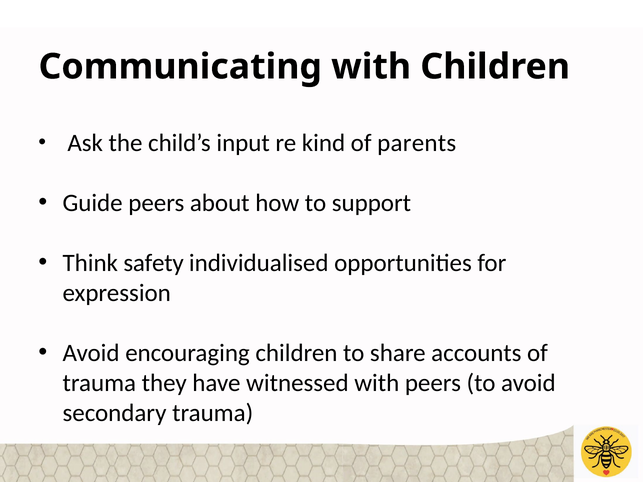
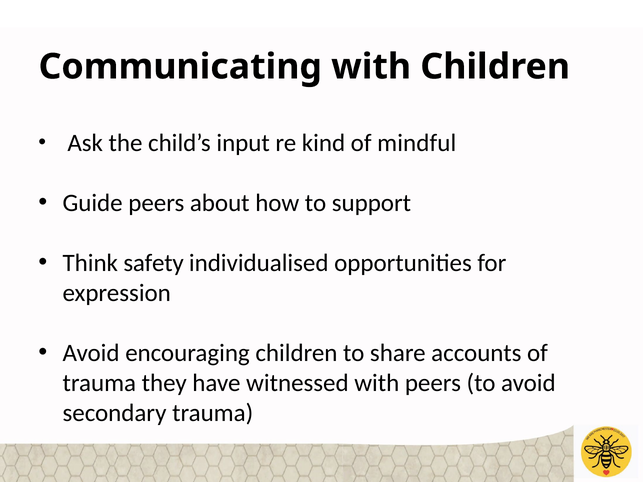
parents: parents -> mindful
